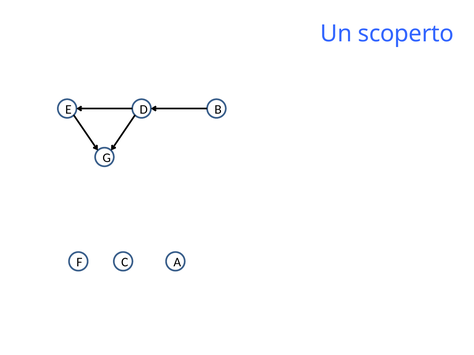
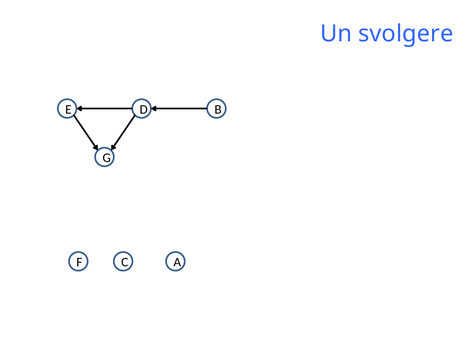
scoperto: scoperto -> svolgere
